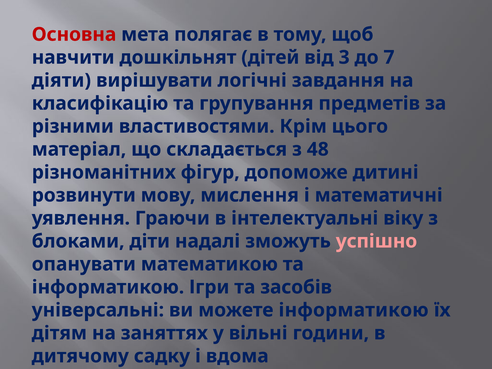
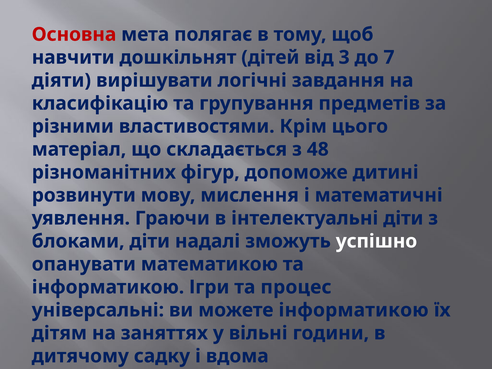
інтелектуальні віку: віку -> діти
успішно colour: pink -> white
засобів: засобів -> процес
